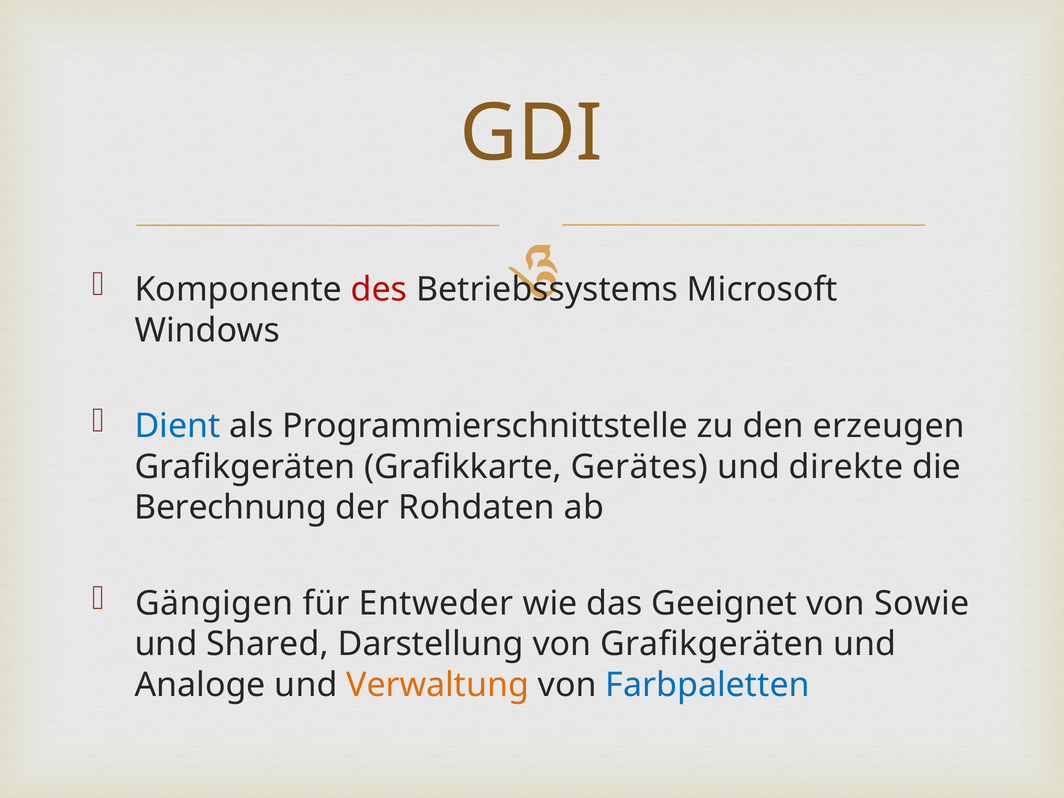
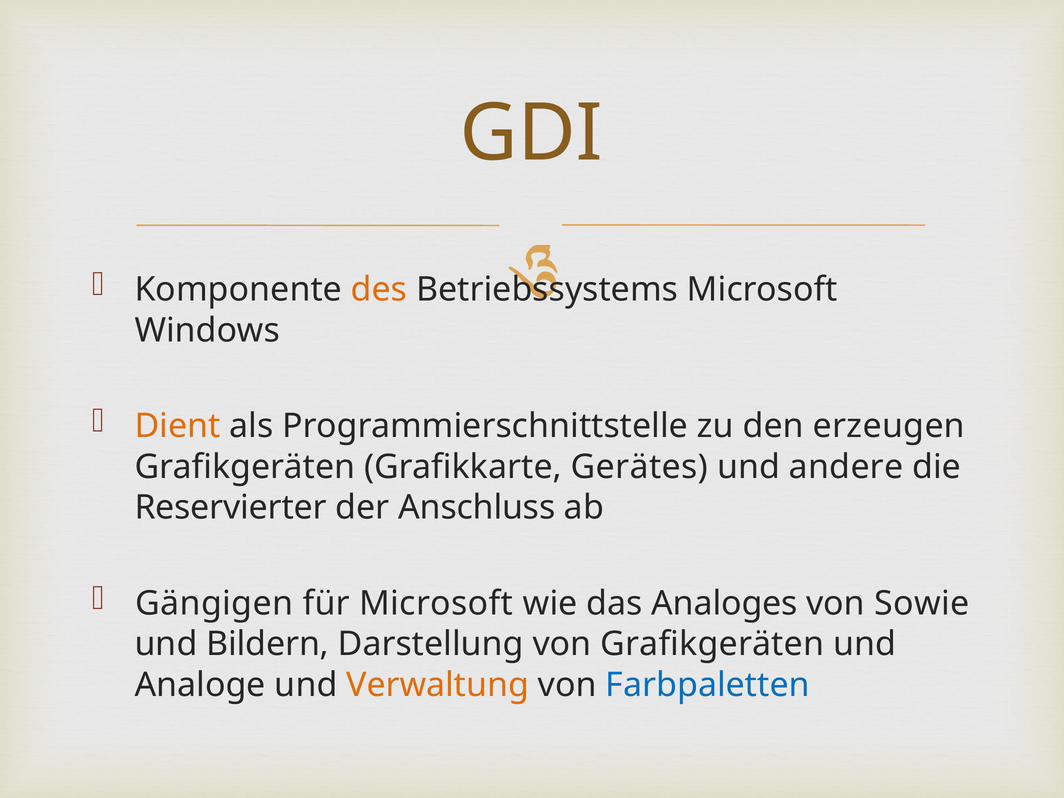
des colour: red -> orange
Dient colour: blue -> orange
direkte: direkte -> andere
Berechnung: Berechnung -> Reservierter
Rohdaten: Rohdaten -> Anschluss
für Entweder: Entweder -> Microsoft
Geeignet: Geeignet -> Analoges
Shared: Shared -> Bildern
